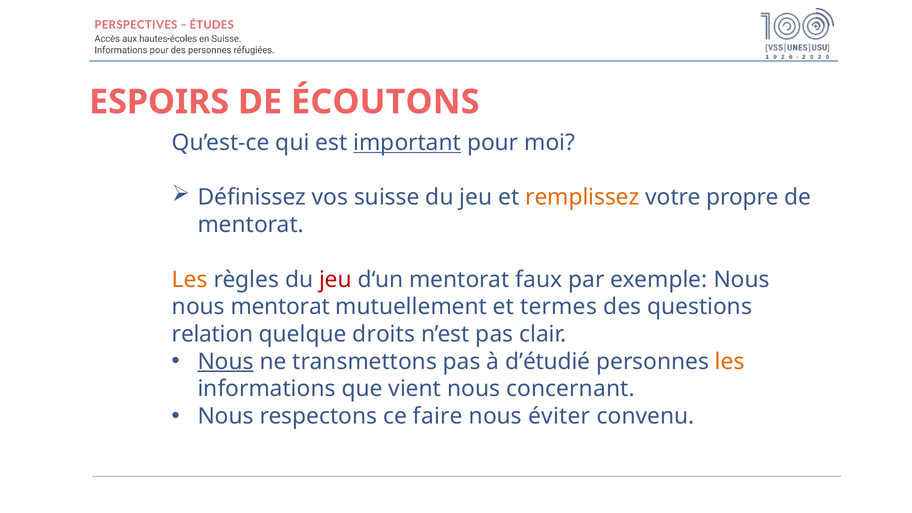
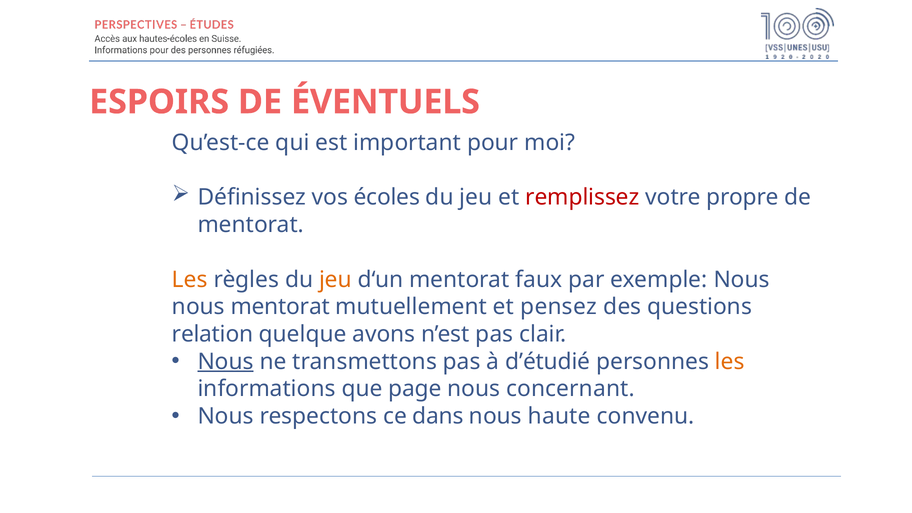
ÉCOUTONS: ÉCOUTONS -> ÉVENTUELS
important underline: present -> none
suisse: suisse -> écoles
remplissez colour: orange -> red
jeu at (335, 279) colour: red -> orange
termes: termes -> pensez
droits: droits -> avons
vient: vient -> page
faire: faire -> dans
éviter: éviter -> haute
